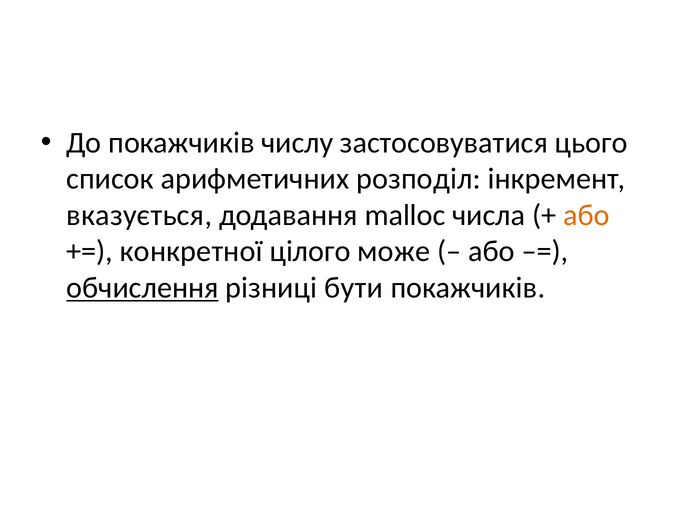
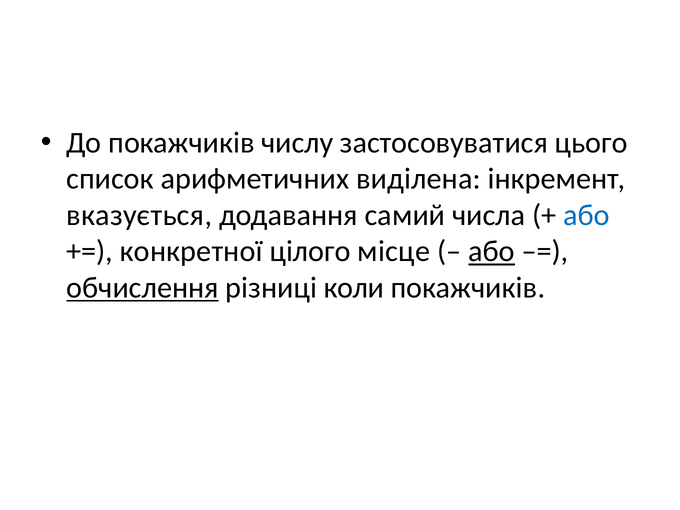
розподіл: розподіл -> виділена
malloc: malloc -> самий
або at (586, 215) colour: orange -> blue
може: може -> місце
або at (492, 251) underline: none -> present
бути: бути -> коли
